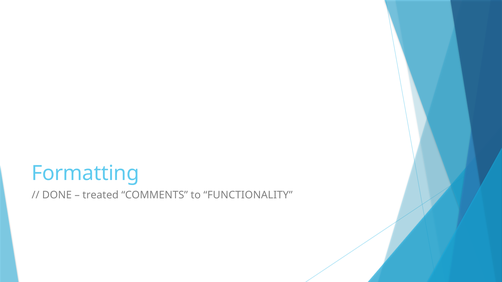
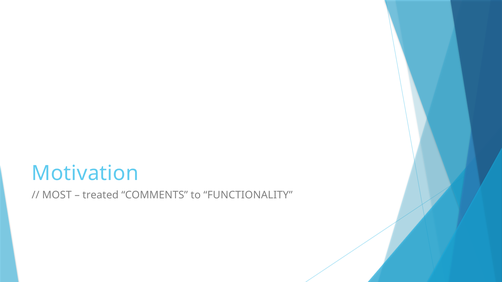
Formatting: Formatting -> Motivation
DONE: DONE -> MOST
